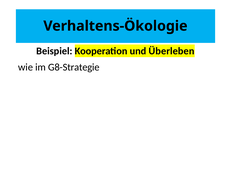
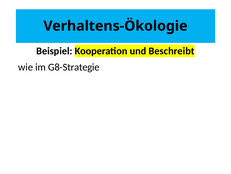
Überleben: Überleben -> Beschreibt
